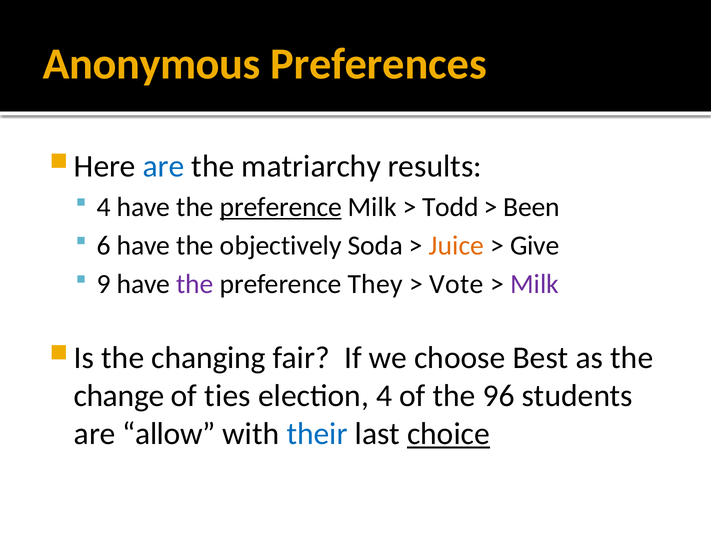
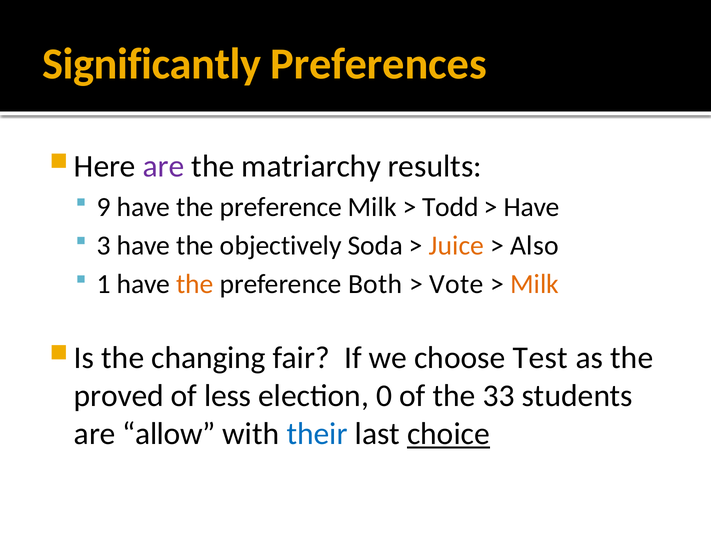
Anonymous: Anonymous -> Significantly
are at (164, 166) colour: blue -> purple
4 at (104, 207): 4 -> 9
preference at (281, 207) underline: present -> none
Been at (532, 207): Been -> Have
6: 6 -> 3
Give: Give -> Also
9: 9 -> 1
the at (195, 284) colour: purple -> orange
They: They -> Both
Milk at (535, 284) colour: purple -> orange
Best: Best -> Test
change: change -> proved
ties: ties -> less
election 4: 4 -> 0
96: 96 -> 33
